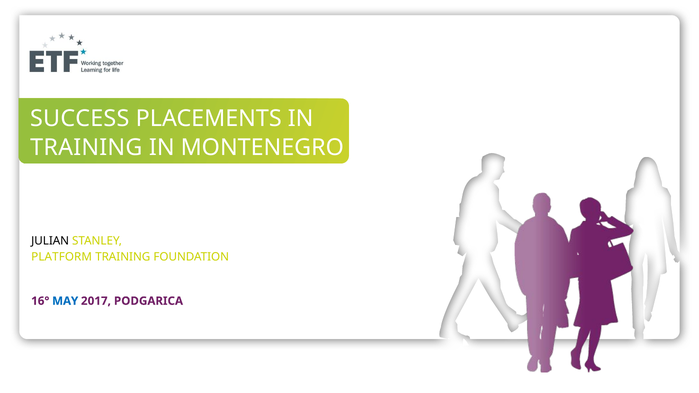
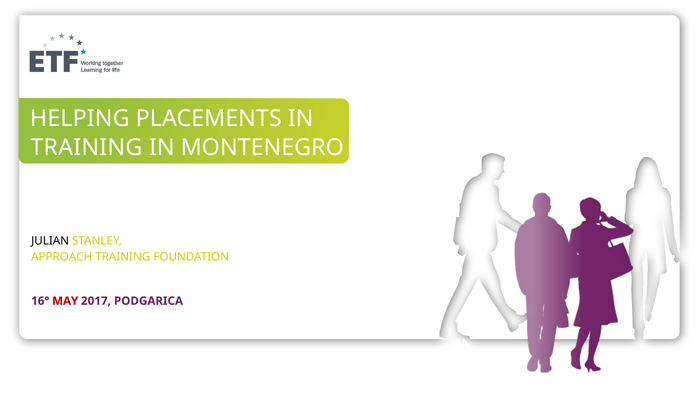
SUCCESS: SUCCESS -> HELPING
PLATFORM: PLATFORM -> APPROACH
MAY colour: blue -> red
